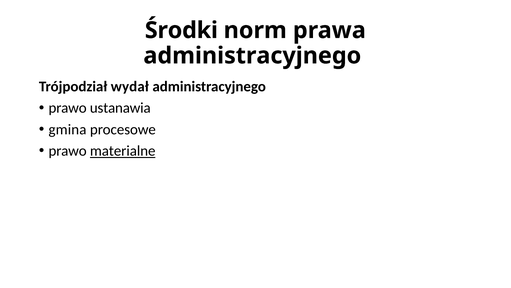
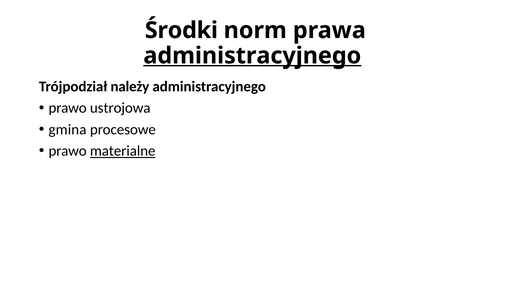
administracyjnego at (252, 56) underline: none -> present
wydał: wydał -> należy
ustanawia: ustanawia -> ustrojowa
